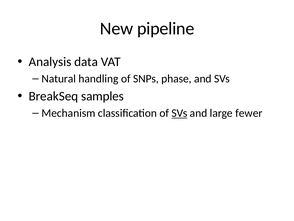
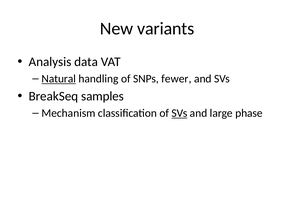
pipeline: pipeline -> variants
Natural underline: none -> present
phase: phase -> fewer
fewer: fewer -> phase
